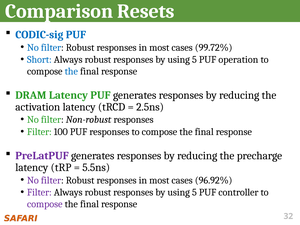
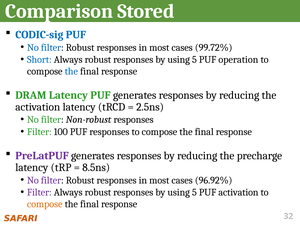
Resets: Resets -> Stored
5.5ns: 5.5ns -> 8.5ns
PUF controller: controller -> activation
compose at (45, 204) colour: purple -> orange
